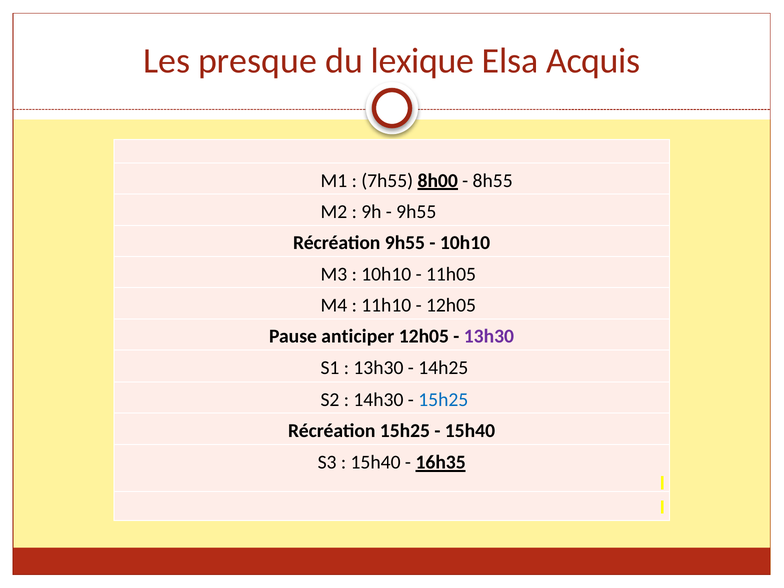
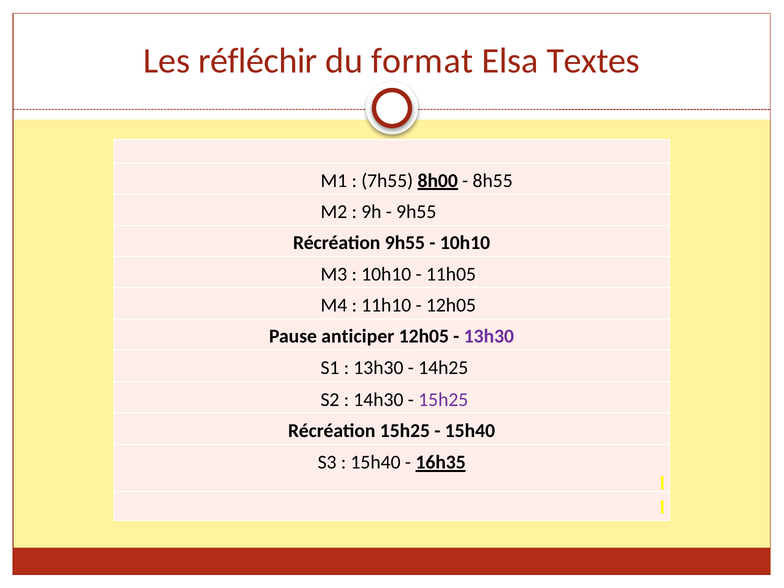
presque: presque -> réfléchir
lexique: lexique -> format
Acquis: Acquis -> Textes
15h25 at (443, 400) colour: blue -> purple
